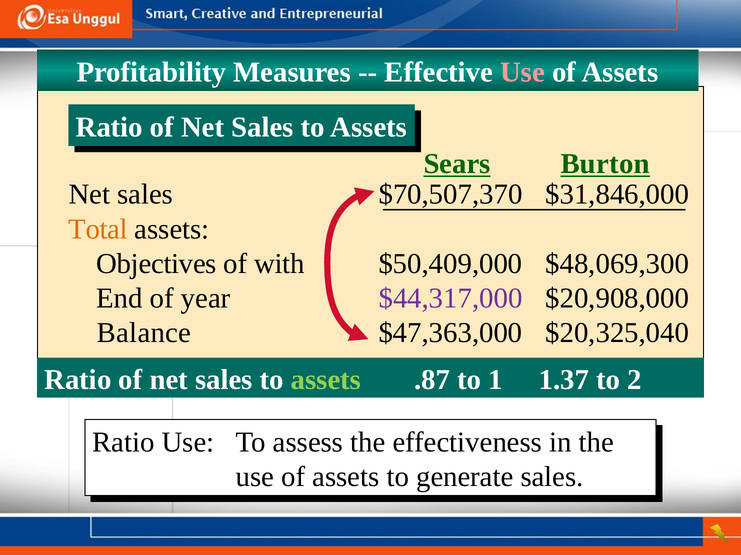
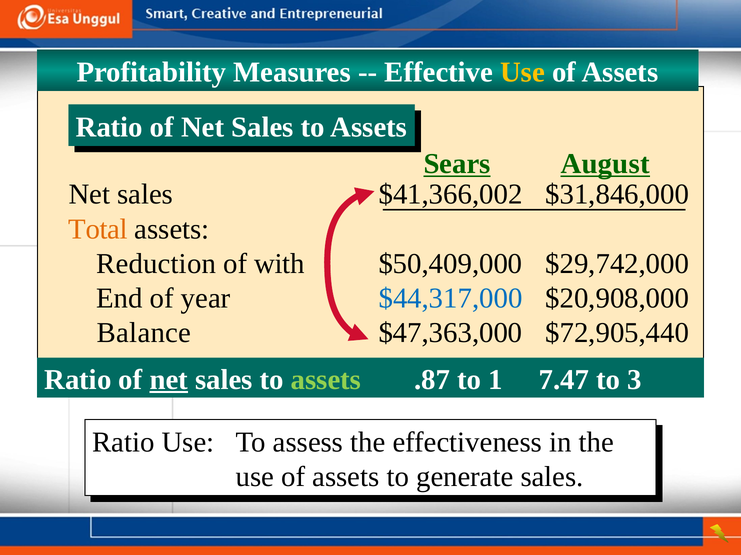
Use at (523, 72) colour: pink -> yellow
Burton: Burton -> August
$70,507,370: $70,507,370 -> $41,366,002
Objectives: Objectives -> Reduction
$48,069,300: $48,069,300 -> $29,742,000
$44,317,000 colour: purple -> blue
$20,325,040: $20,325,040 -> $72,905,440
net at (169, 380) underline: none -> present
1.37: 1.37 -> 7.47
2: 2 -> 3
